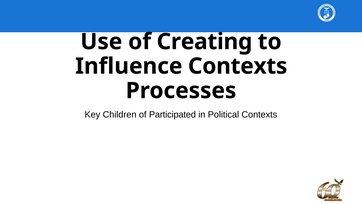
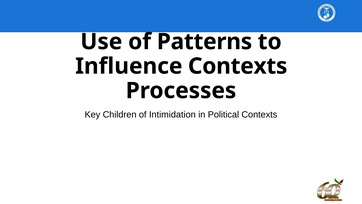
Creating: Creating -> Patterns
Participated: Participated -> Intimidation
